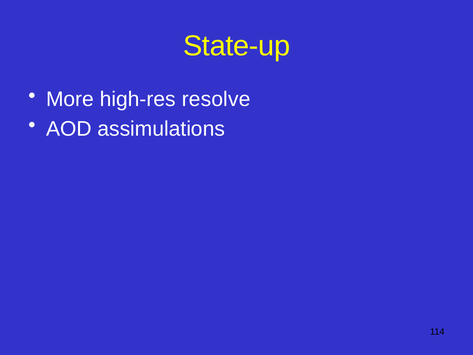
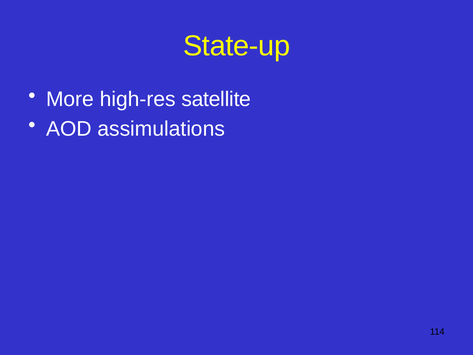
resolve: resolve -> satellite
